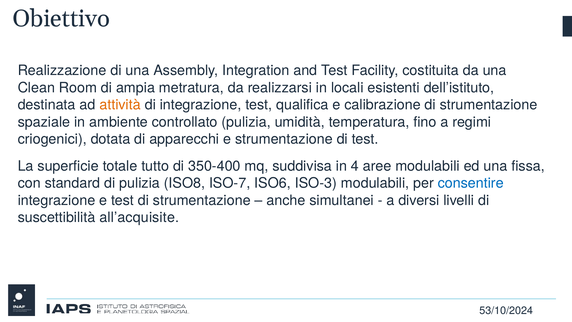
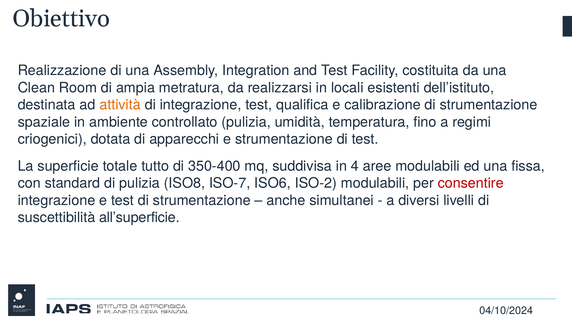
ISO-3: ISO-3 -> ISO-2
consentire colour: blue -> red
all’acquisite: all’acquisite -> all’superficie
53/10/2024: 53/10/2024 -> 04/10/2024
